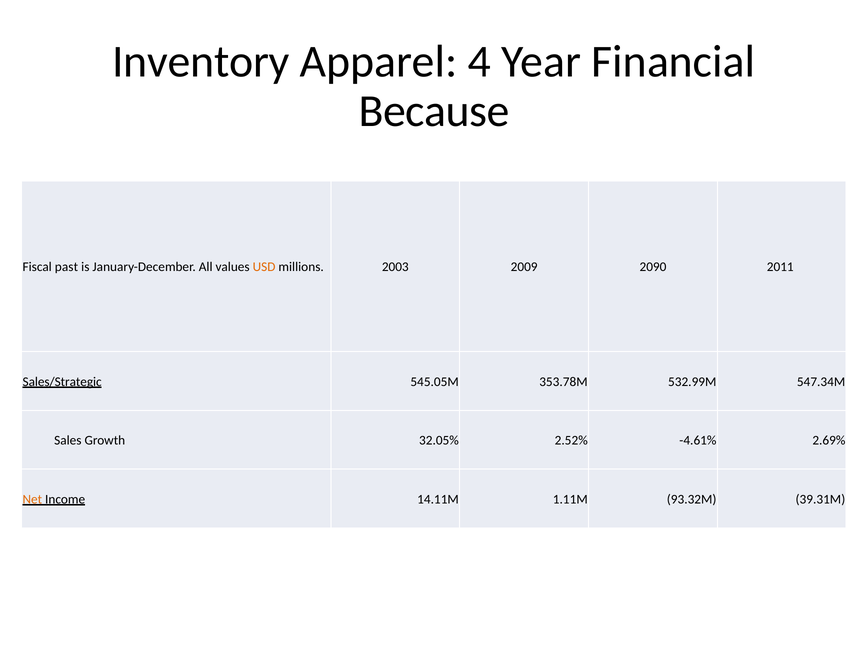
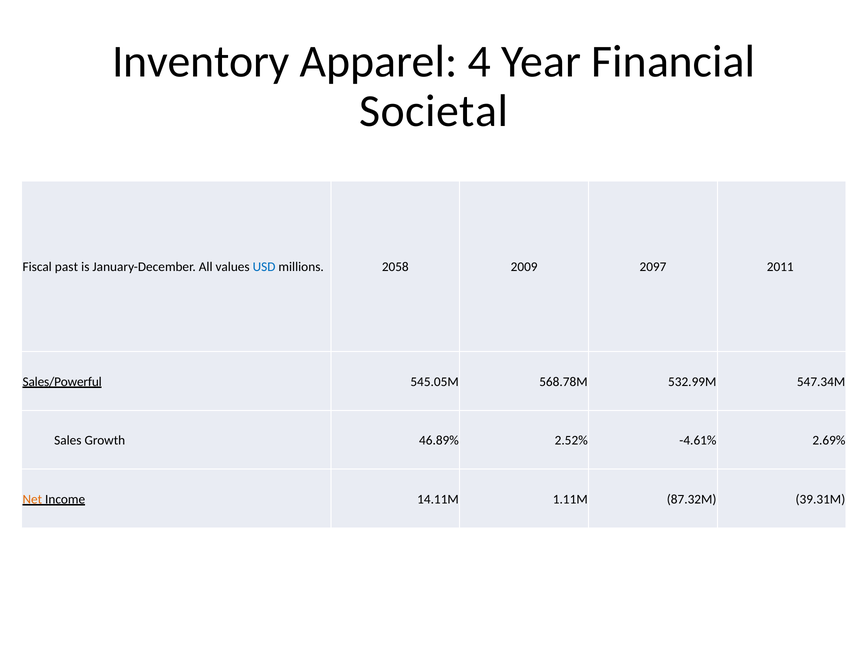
Because: Because -> Societal
USD colour: orange -> blue
2003: 2003 -> 2058
2090: 2090 -> 2097
Sales/Strategic: Sales/Strategic -> Sales/Powerful
353.78M: 353.78M -> 568.78M
32.05%: 32.05% -> 46.89%
93.32M: 93.32M -> 87.32M
